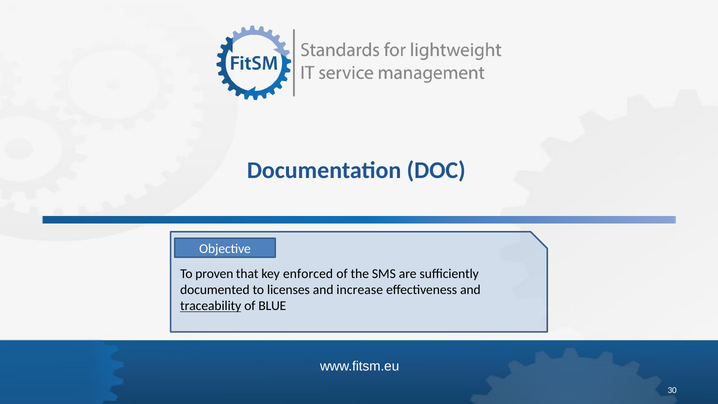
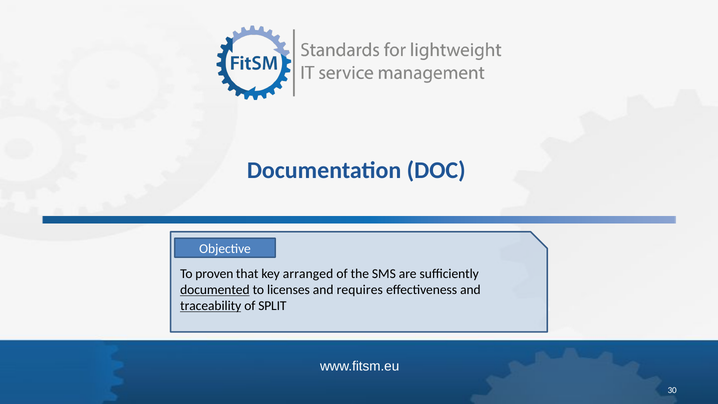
enforced: enforced -> arranged
documented underline: none -> present
increase: increase -> requires
BLUE: BLUE -> SPLIT
